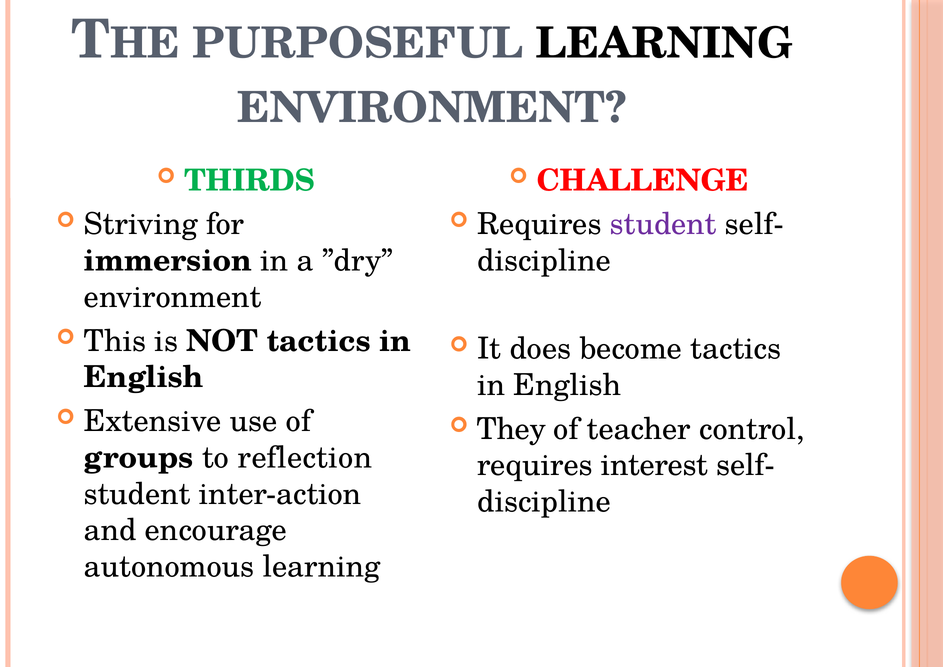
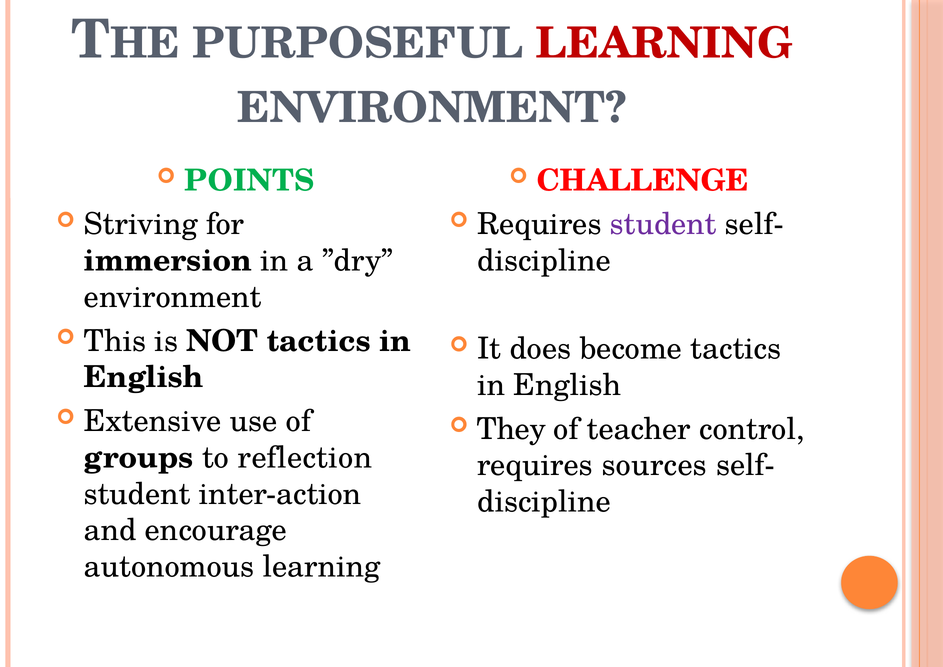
LEARNING at (664, 44) colour: black -> red
THIRDS: THIRDS -> POINTS
interest: interest -> sources
